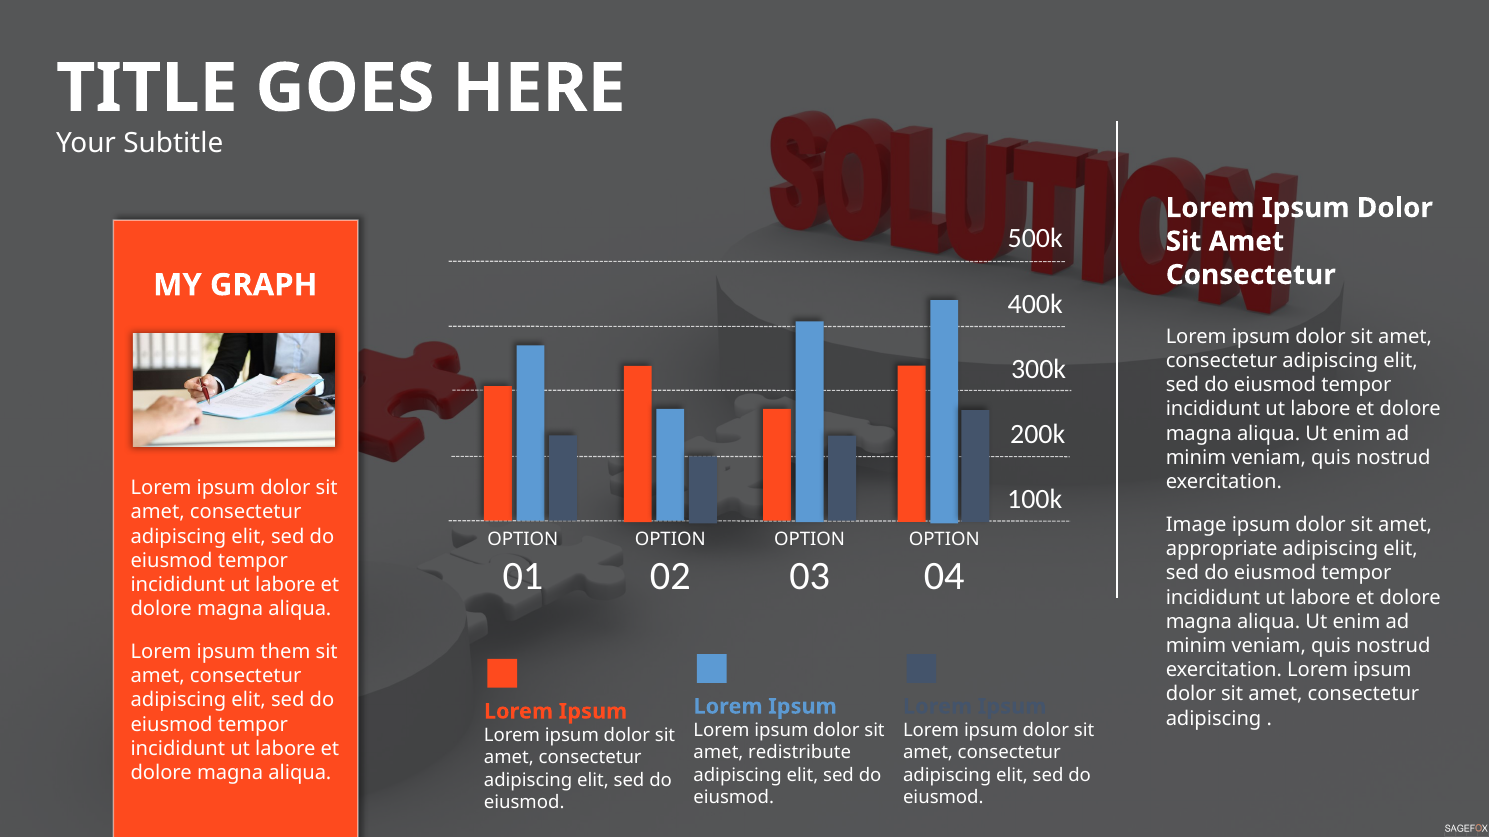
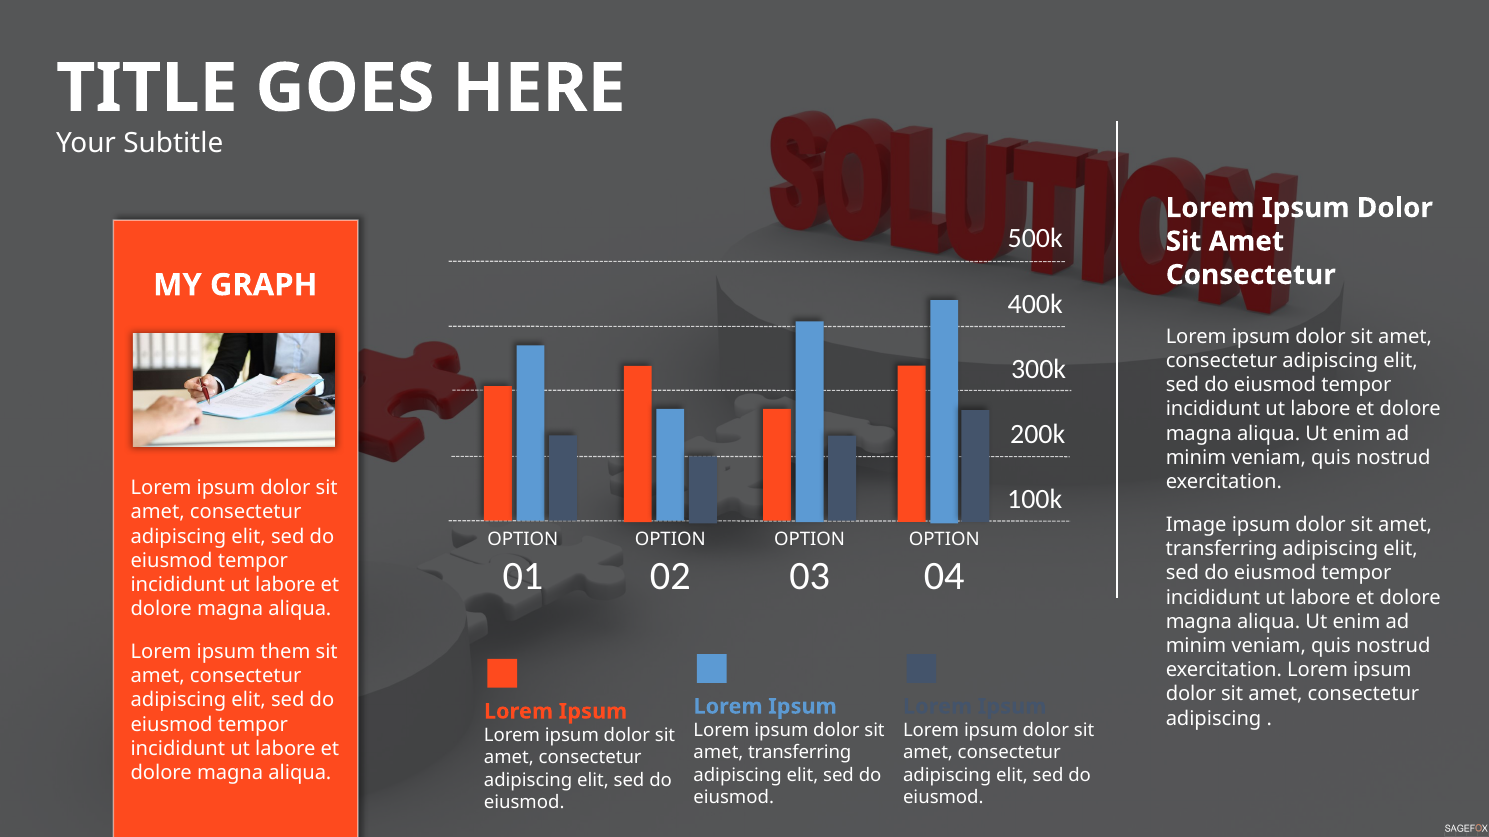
appropriate at (1222, 549): appropriate -> transferring
redistribute at (800, 753): redistribute -> transferring
